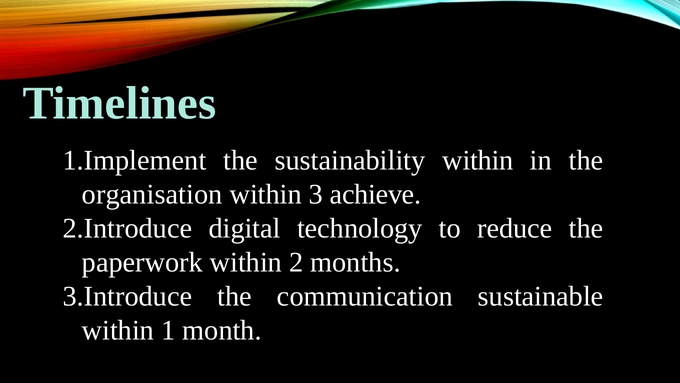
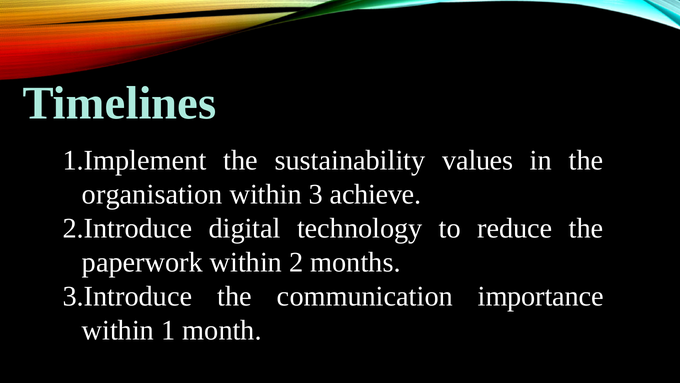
sustainability within: within -> values
sustainable: sustainable -> importance
